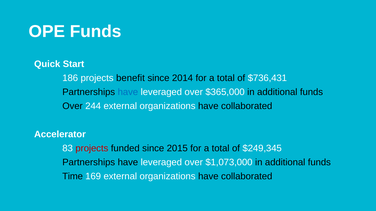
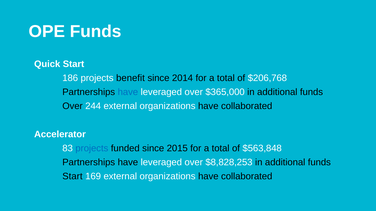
$736,431: $736,431 -> $206,768
projects at (92, 149) colour: red -> blue
$249,345: $249,345 -> $563,848
$1,073,000: $1,073,000 -> $8,828,253
Time at (73, 177): Time -> Start
